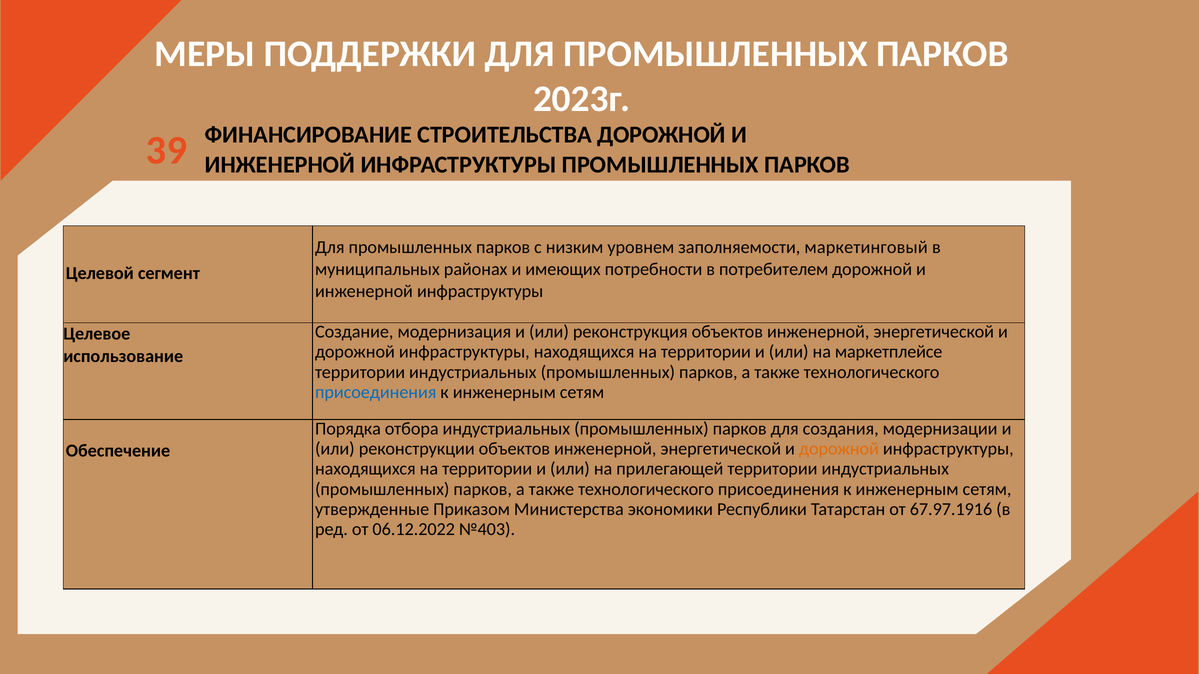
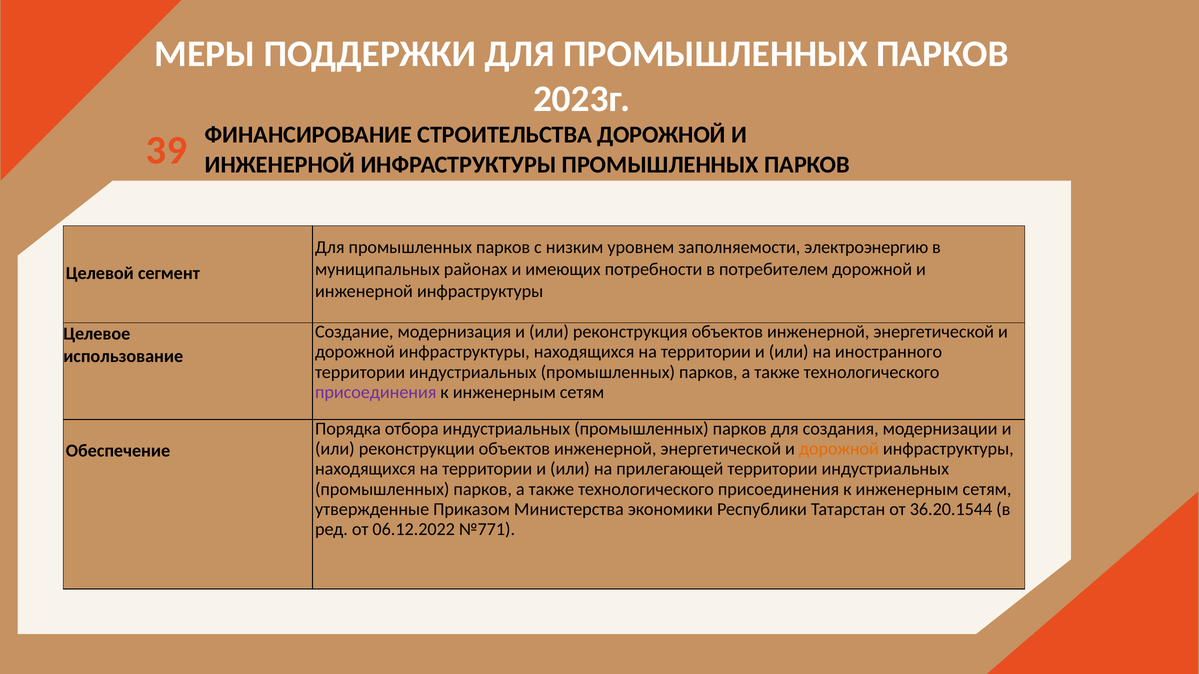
маркетинговый: маркетинговый -> электроэнергию
маркетплейсе: маркетплейсе -> иностранного
присоединения at (376, 392) colour: blue -> purple
67.97.1916: 67.97.1916 -> 36.20.1544
№403: №403 -> №771
